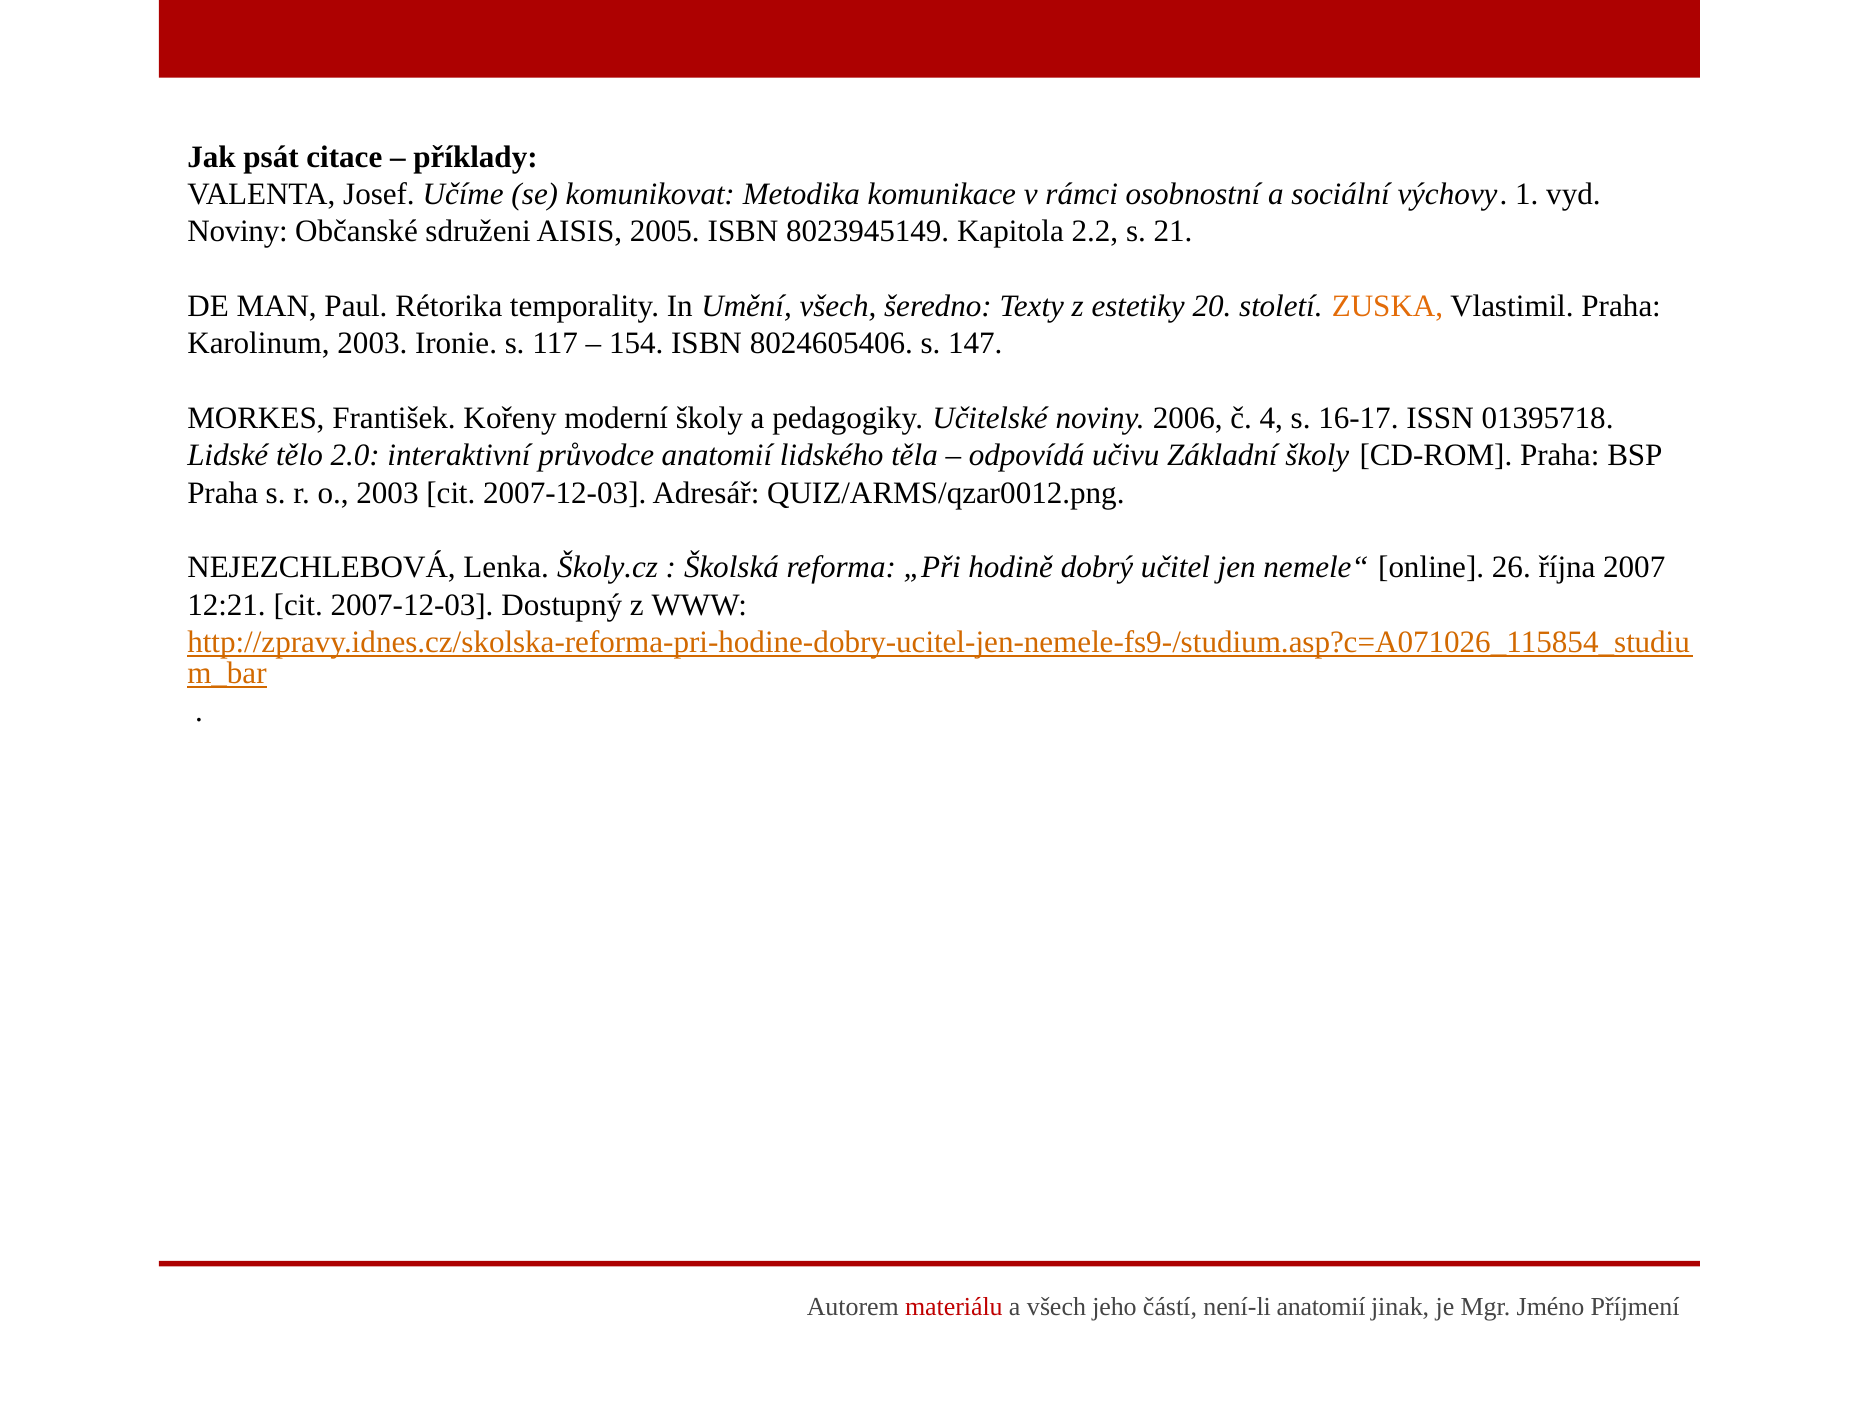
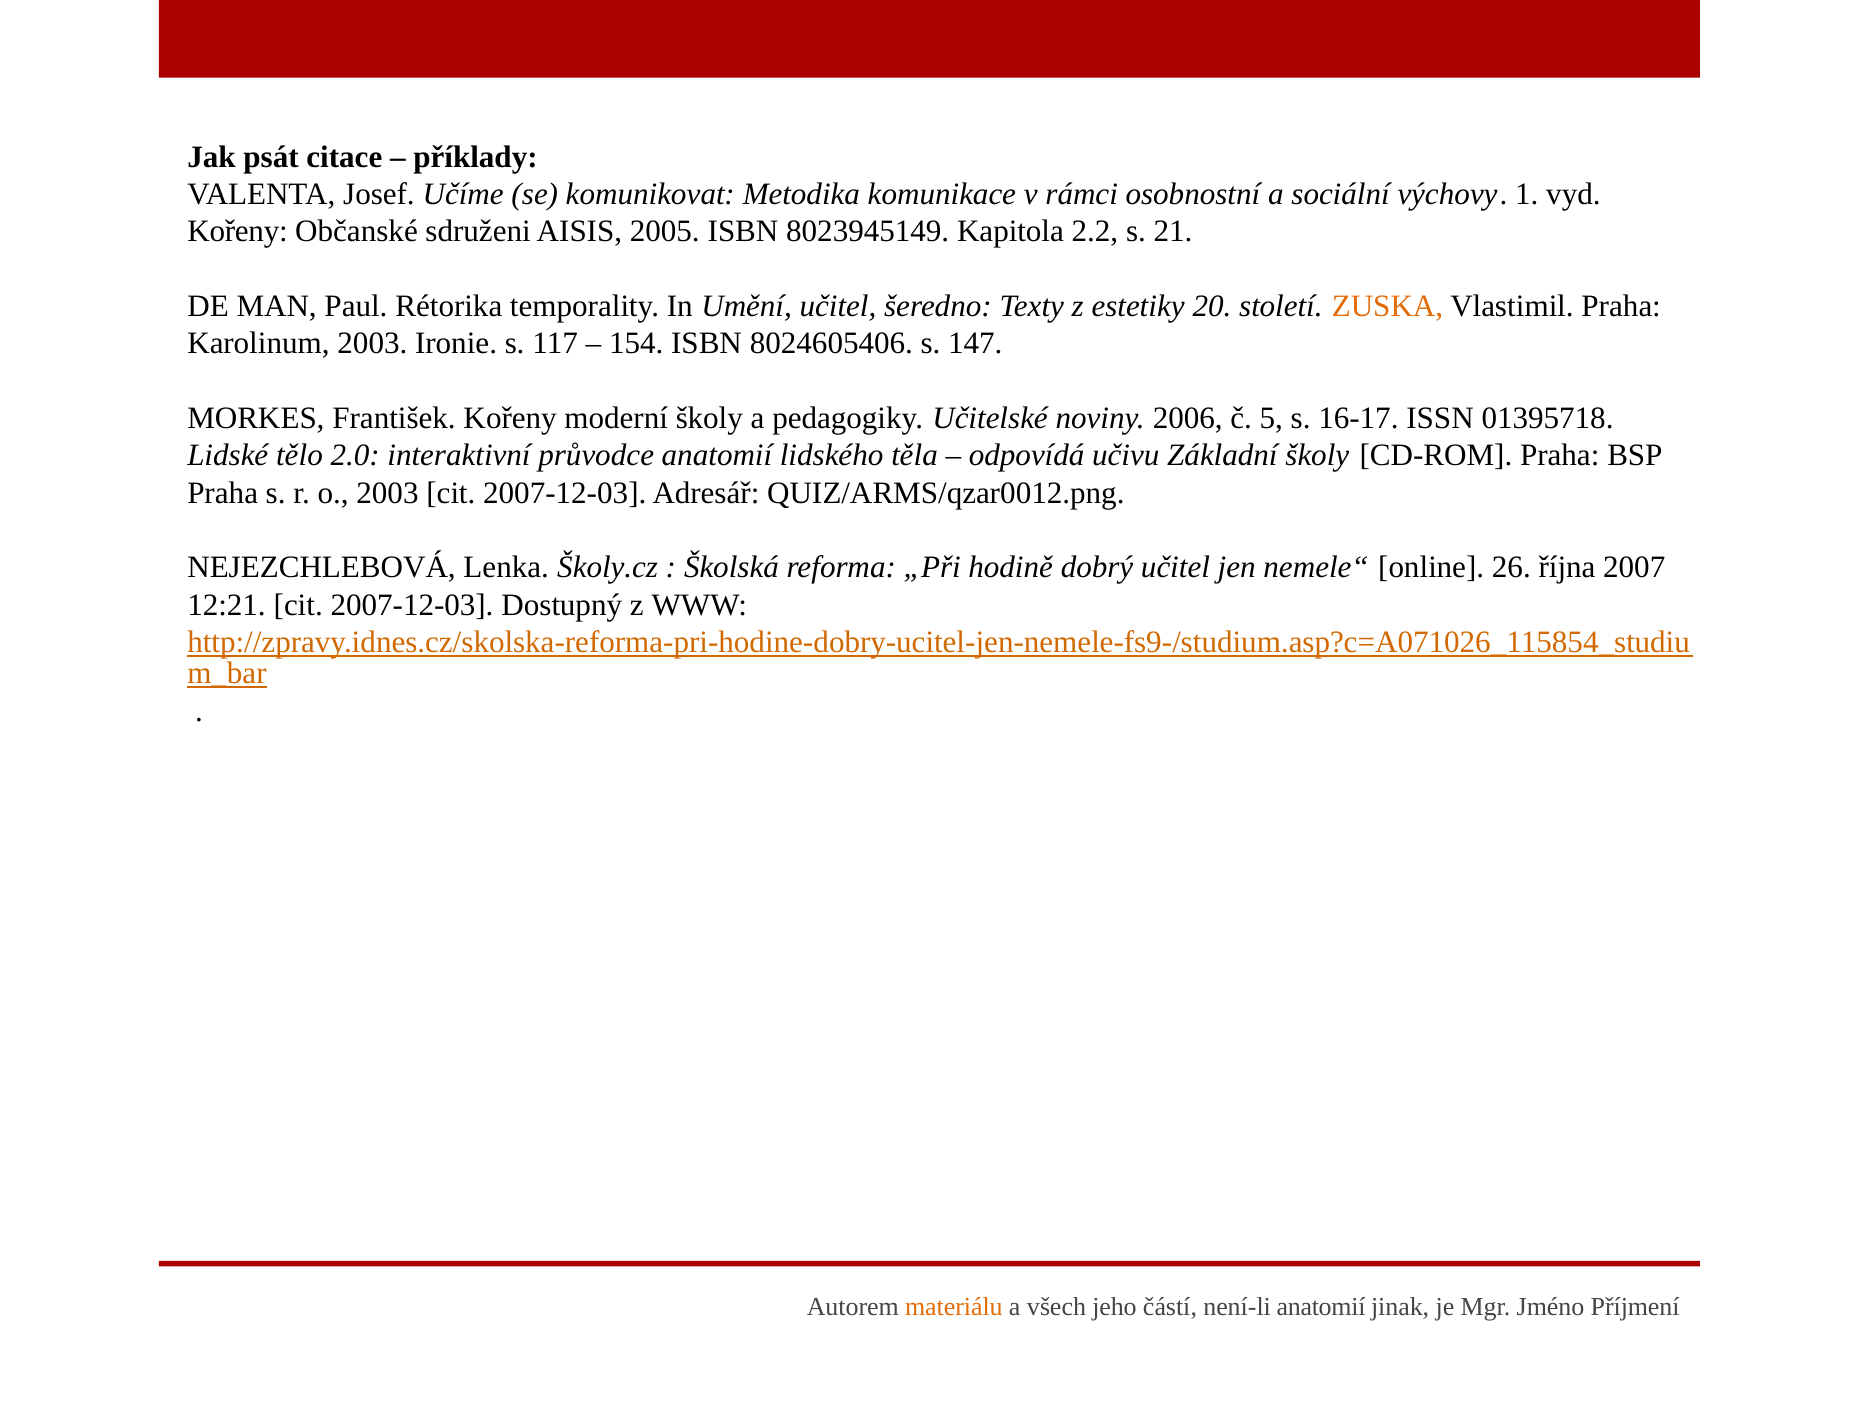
Noviny at (238, 231): Noviny -> Kořeny
Umění všech: všech -> učitel
4: 4 -> 5
materiálu colour: red -> orange
